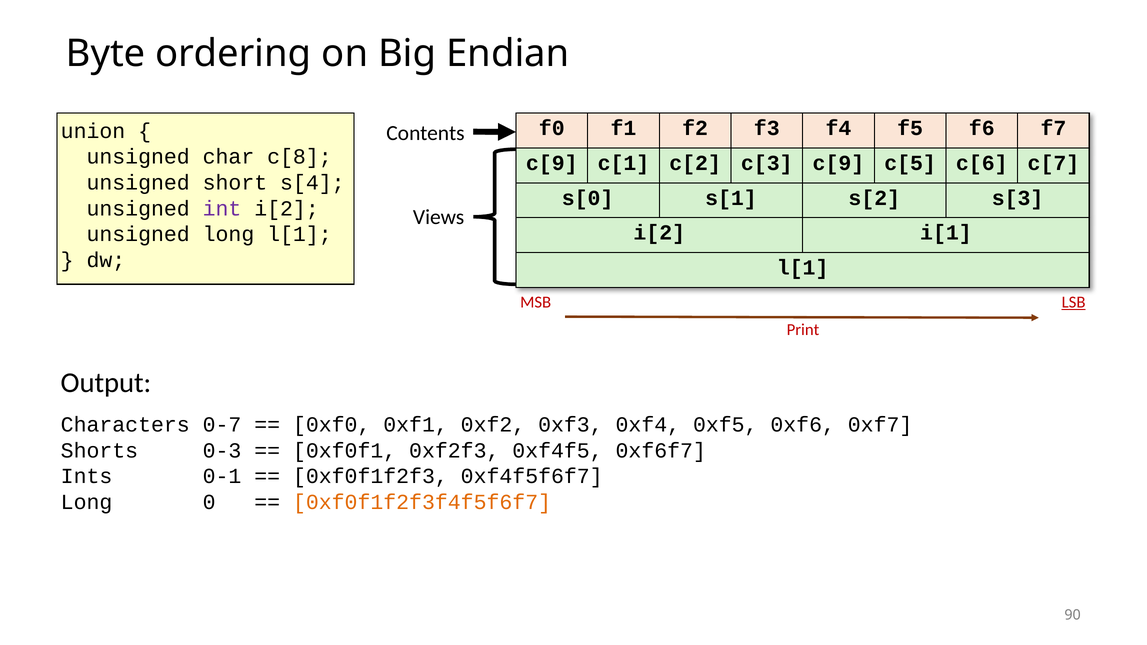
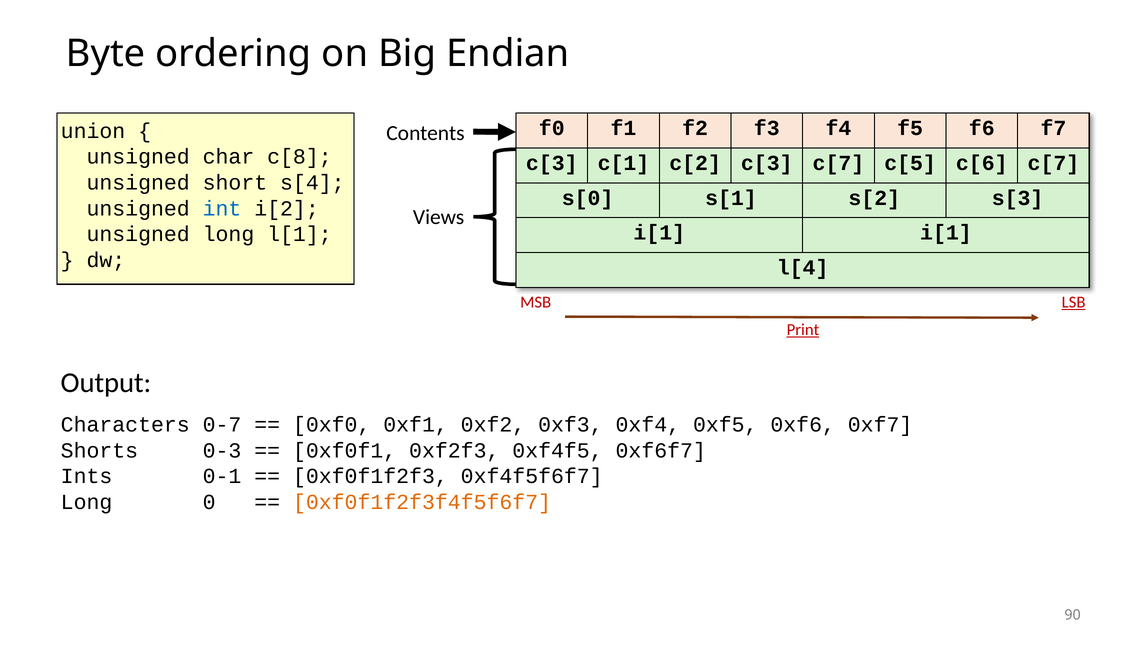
c[9 at (552, 163): c[9 -> c[3
c[3 c[9: c[9 -> c[7
int colour: purple -> blue
i[2 at (659, 233): i[2 -> i[1
l[1 at (803, 268): l[1 -> l[4
Print underline: none -> present
